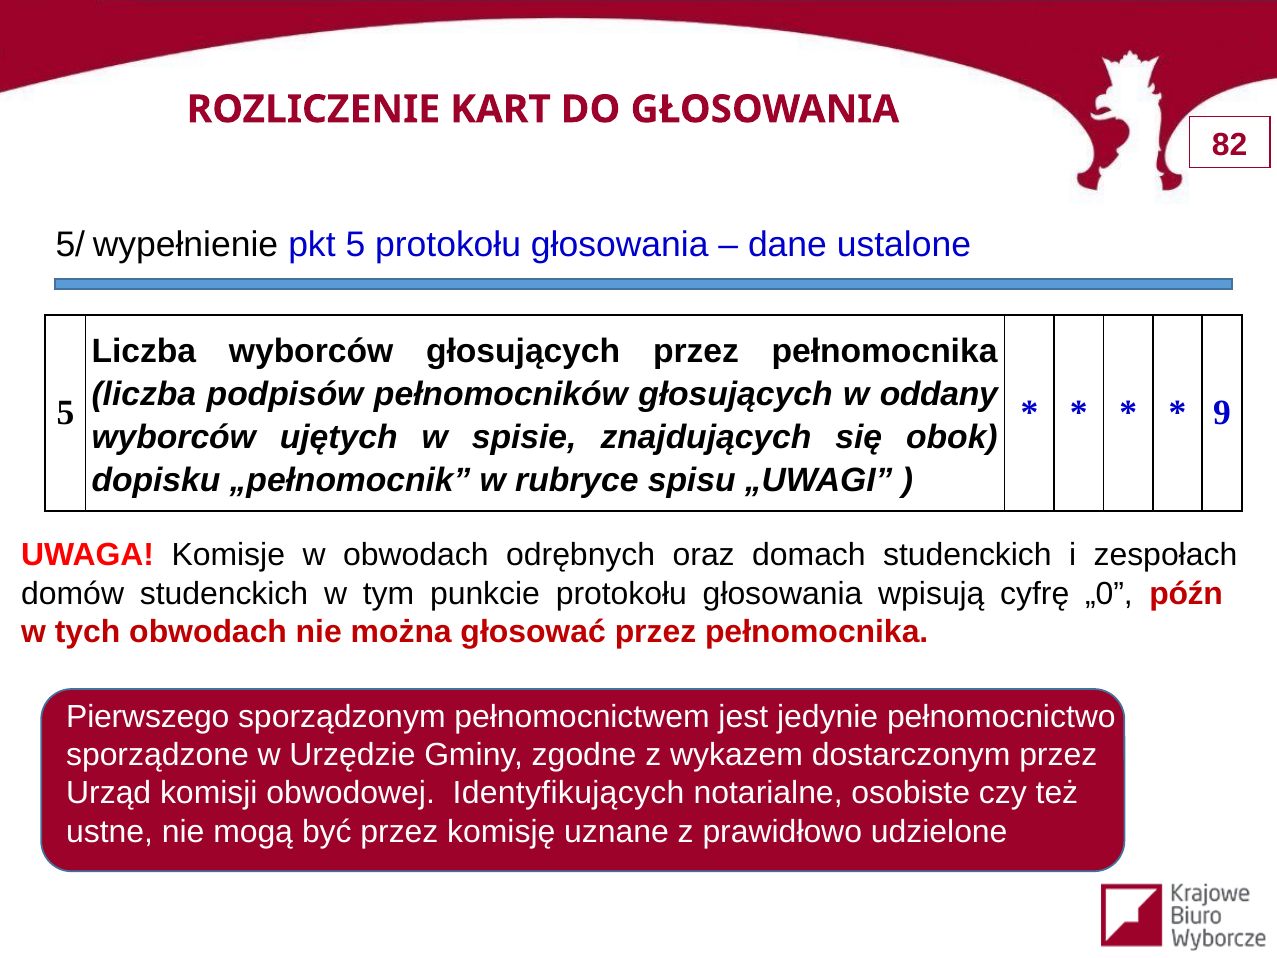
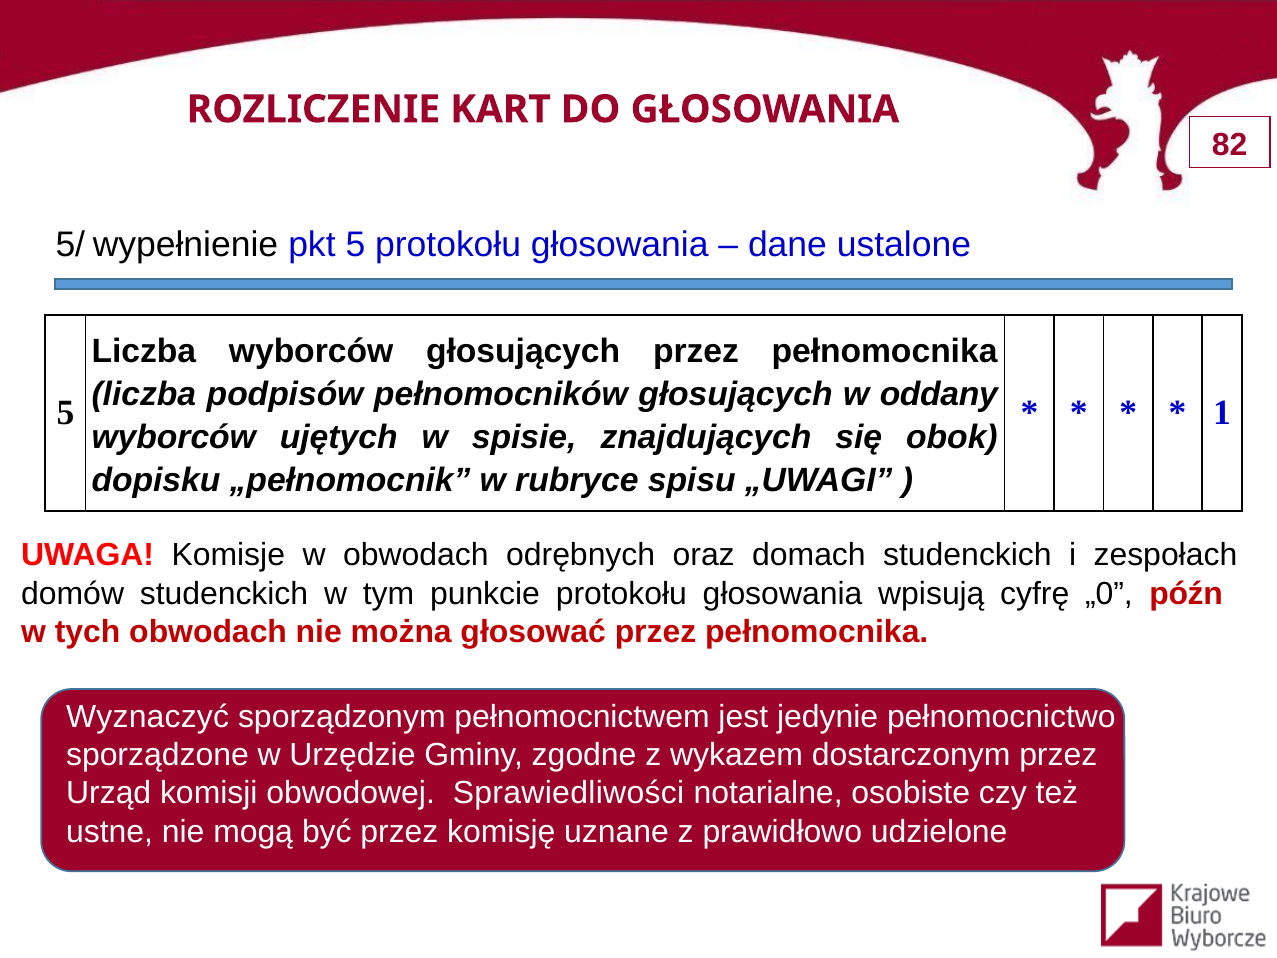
9: 9 -> 1
Pierwszego: Pierwszego -> Wyznaczyć
Identyfikujących: Identyfikujących -> Sprawiedliwości
